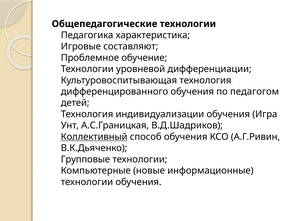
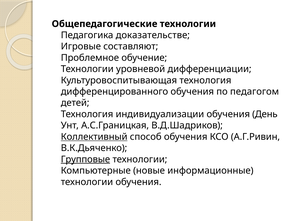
характеристика: характеристика -> доказательстве
Игра: Игра -> День
Групповые underline: none -> present
